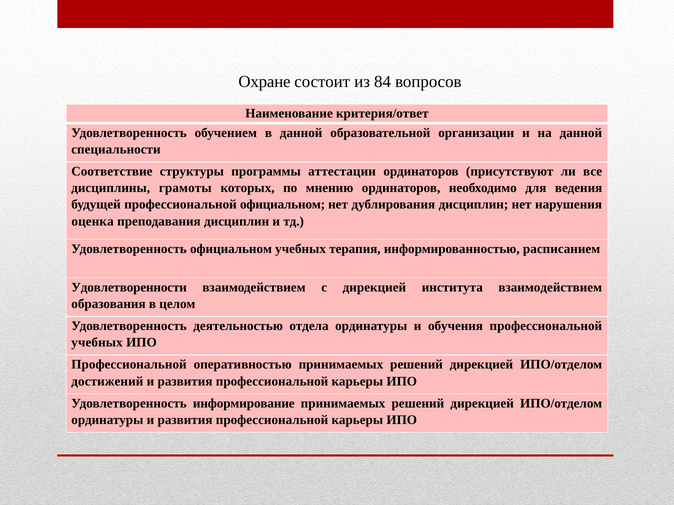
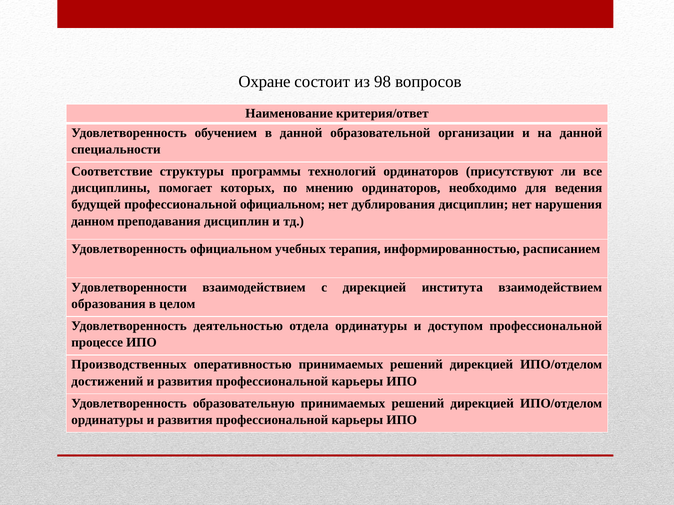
84: 84 -> 98
аттестации: аттестации -> технологий
грамоты: грамоты -> помогает
оценка: оценка -> данном
обучения: обучения -> доступом
учебных at (97, 343): учебных -> процессе
Профессиональной at (129, 365): Профессиональной -> Производственных
информирование: информирование -> образовательную
